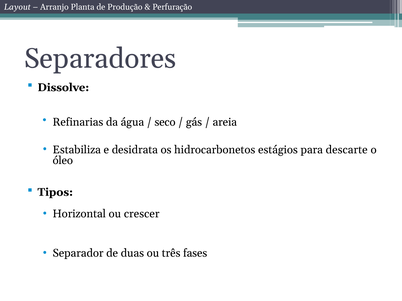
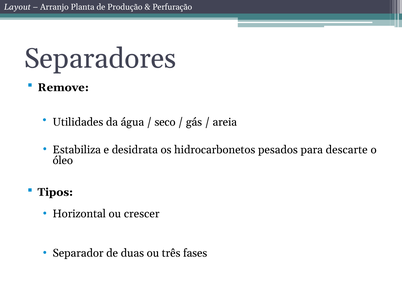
Dissolve: Dissolve -> Remove
Refinarias: Refinarias -> Utilidades
estágios: estágios -> pesados
